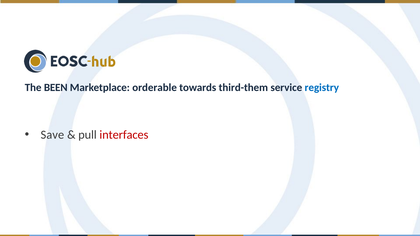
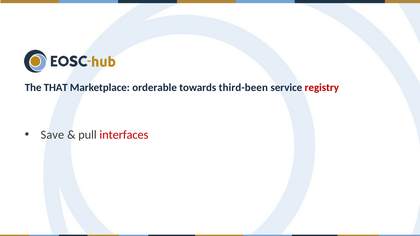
BEEN: BEEN -> THAT
third-them: third-them -> third-been
registry colour: blue -> red
